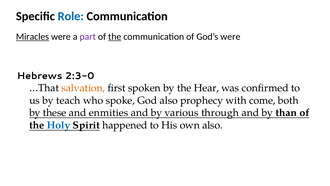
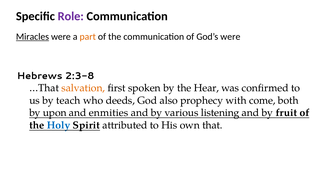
Role colour: blue -> purple
part colour: purple -> orange
the at (115, 37) underline: present -> none
2:3-0: 2:3-0 -> 2:3-8
spoke: spoke -> deeds
these: these -> upon
through: through -> listening
than: than -> fruit
happened: happened -> attributed
own also: also -> that
